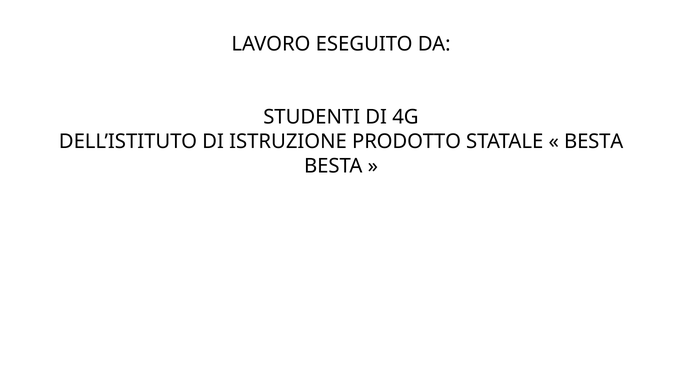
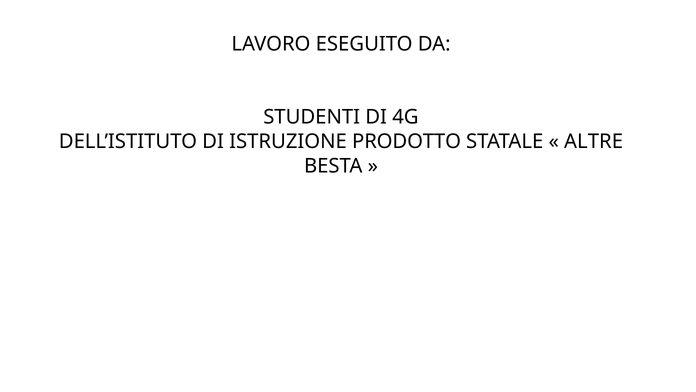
BESTA at (594, 141): BESTA -> ALTRE
